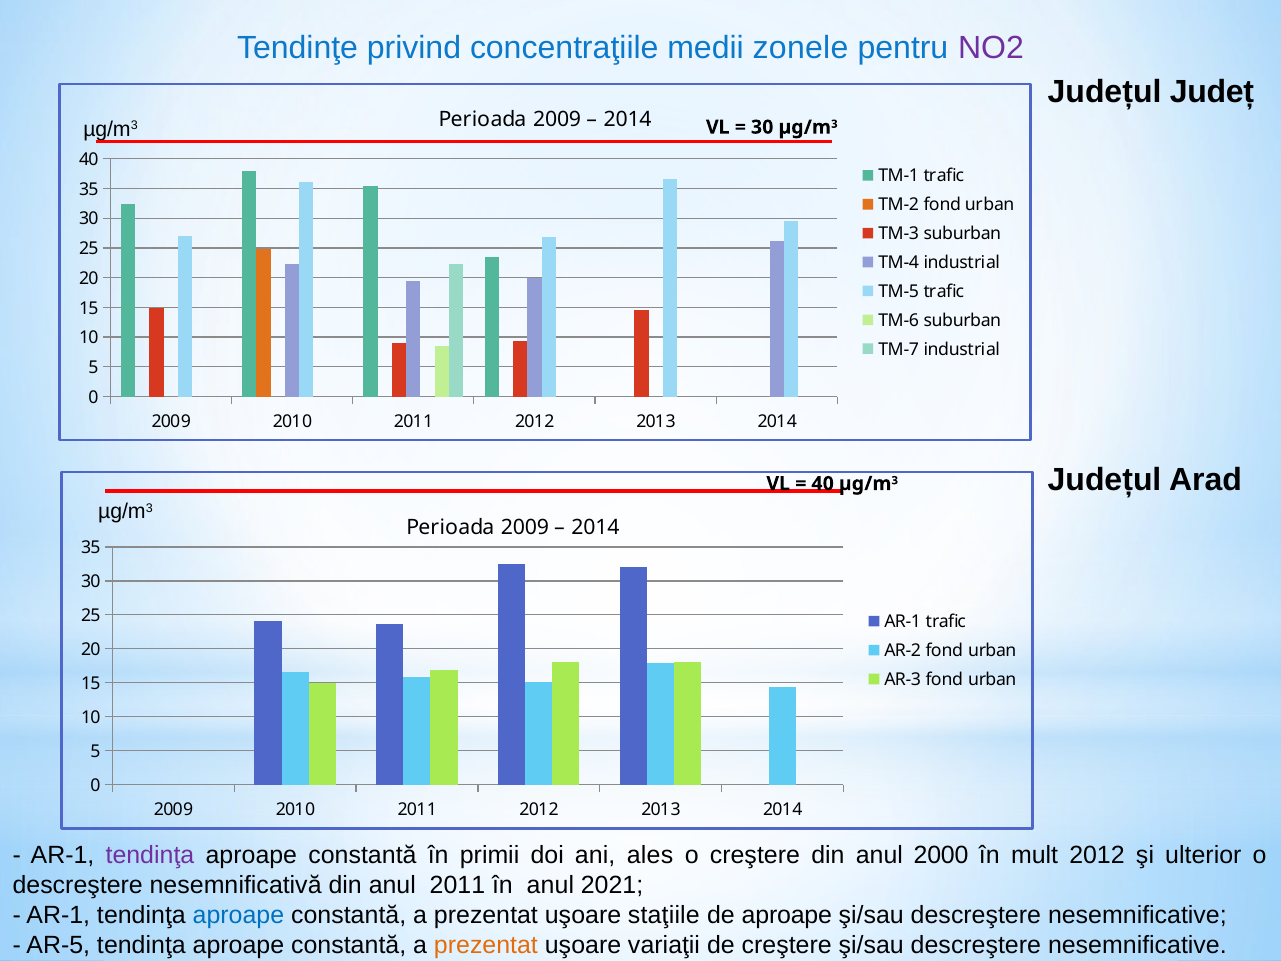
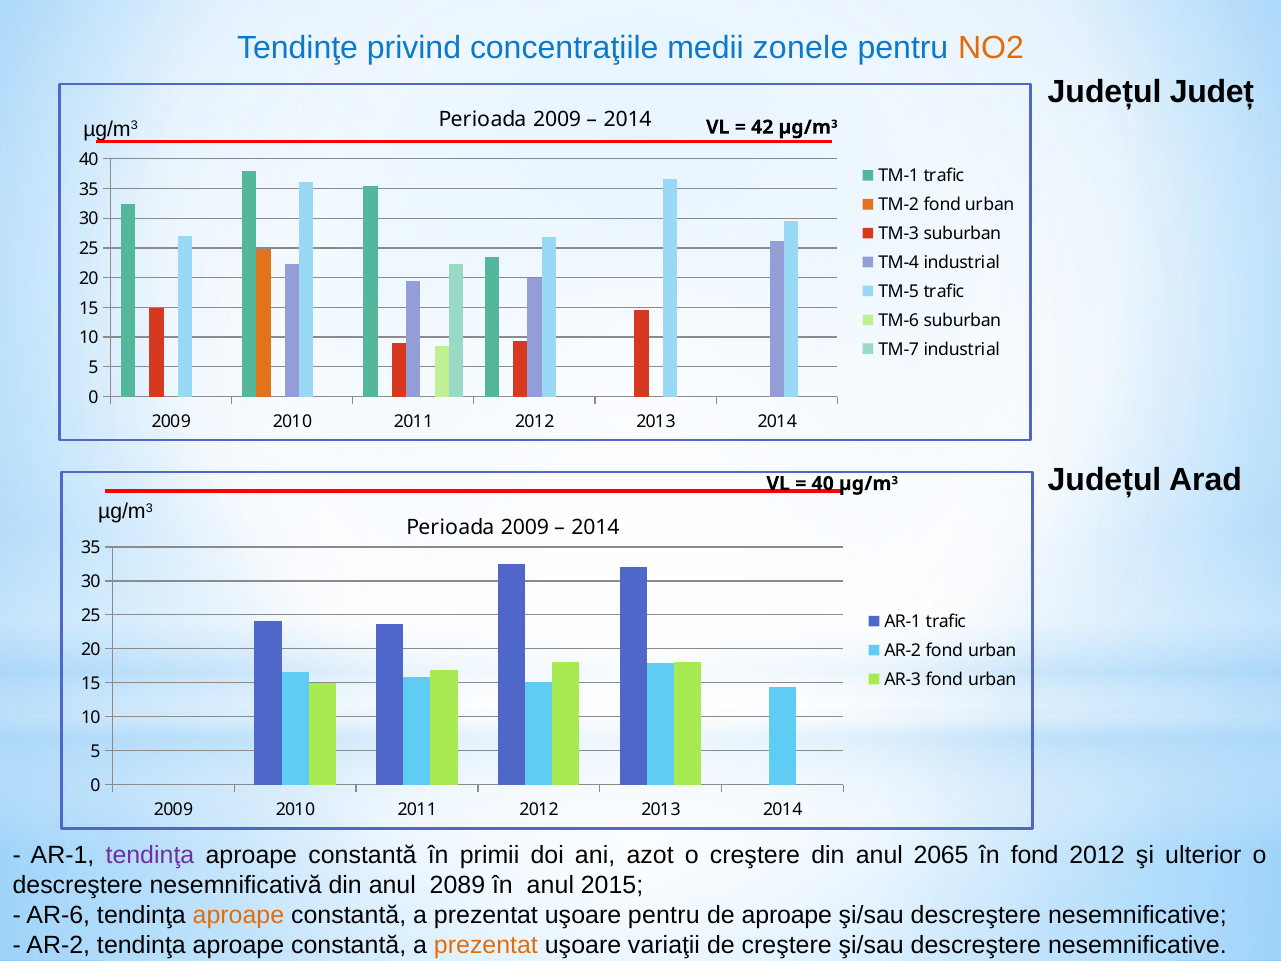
NO2 colour: purple -> orange
30 at (762, 127): 30 -> 42
ales: ales -> azot
2000: 2000 -> 2065
în mult: mult -> fond
anul 2011: 2011 -> 2089
2021: 2021 -> 2015
AR-1 at (58, 915): AR-1 -> AR-6
aproape at (238, 915) colour: blue -> orange
uşoare staţiile: staţiile -> pentru
AR-5 at (58, 945): AR-5 -> AR-2
